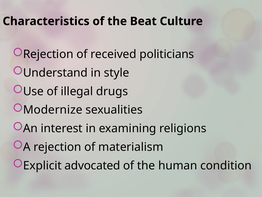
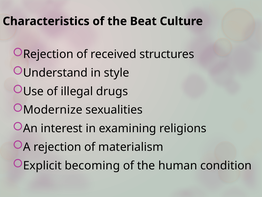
politicians: politicians -> structures
advocated: advocated -> becoming
